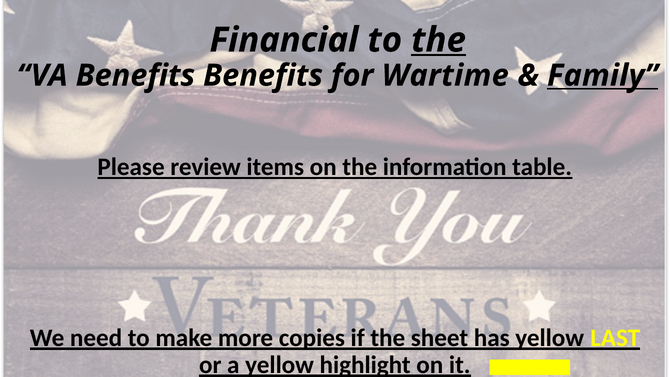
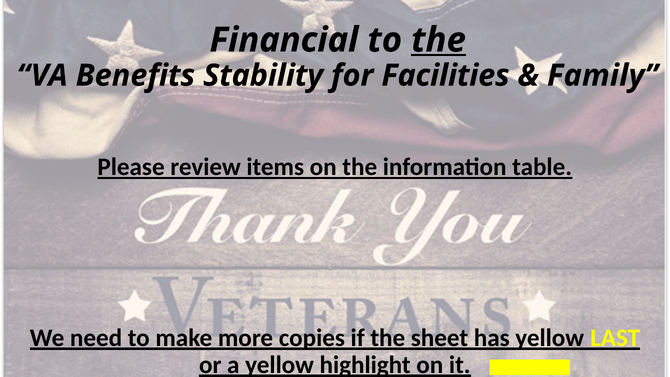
Benefits Benefits: Benefits -> Stability
Wartime: Wartime -> Facilities
Family underline: present -> none
